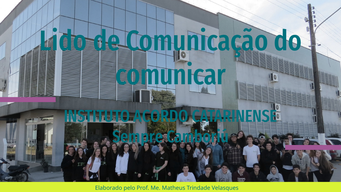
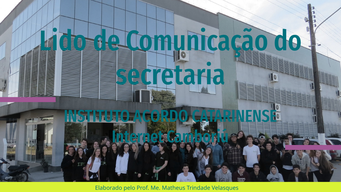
comunicar: comunicar -> secretaria
Sempre: Sempre -> Internet
